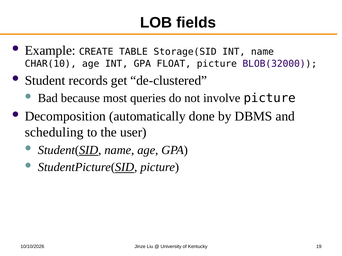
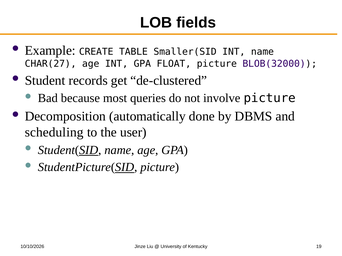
Storage(SID: Storage(SID -> Smaller(SID
CHAR(10: CHAR(10 -> CHAR(27
